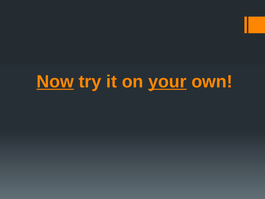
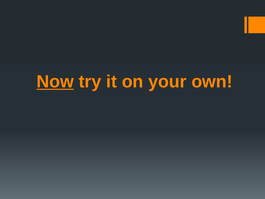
your underline: present -> none
